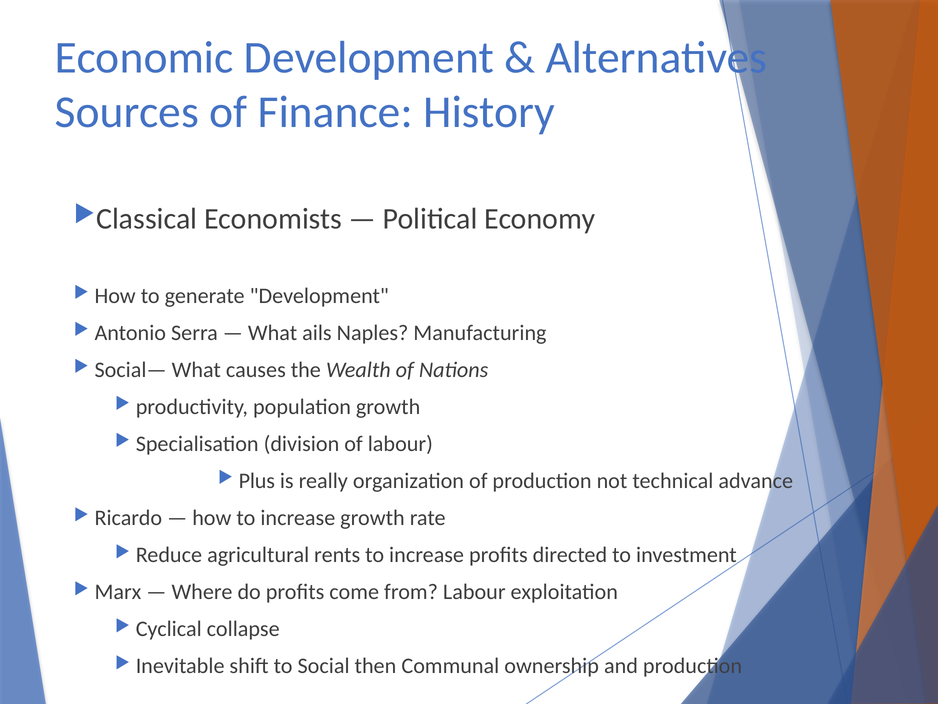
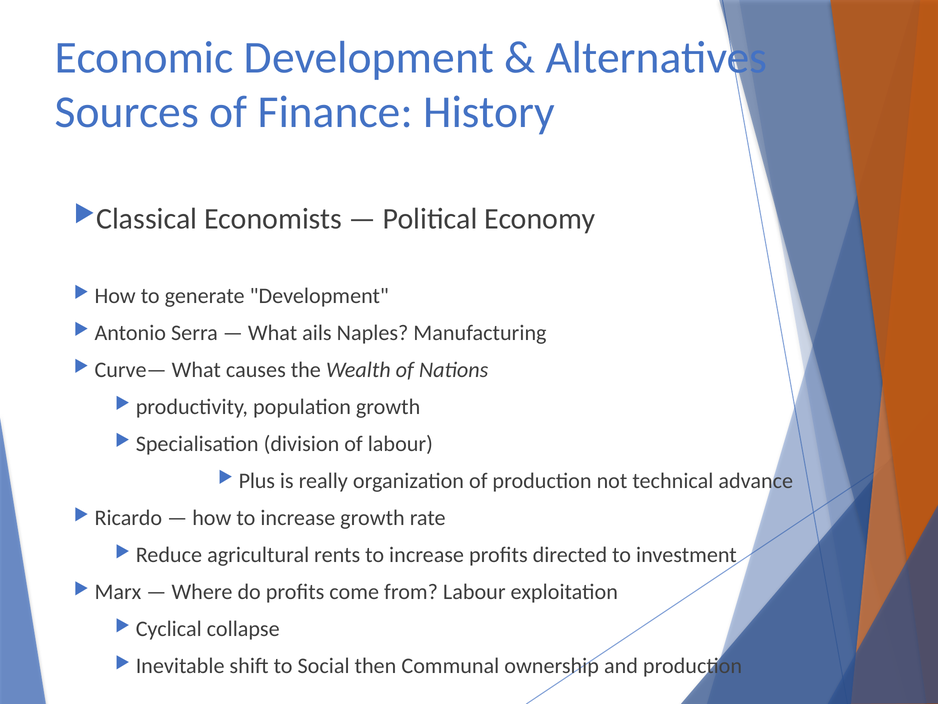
Social—: Social— -> Curve—
